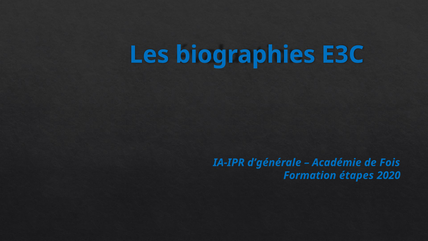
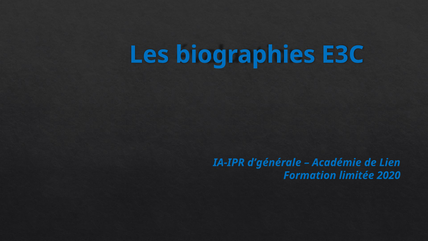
Fois: Fois -> Lien
étapes: étapes -> limitée
